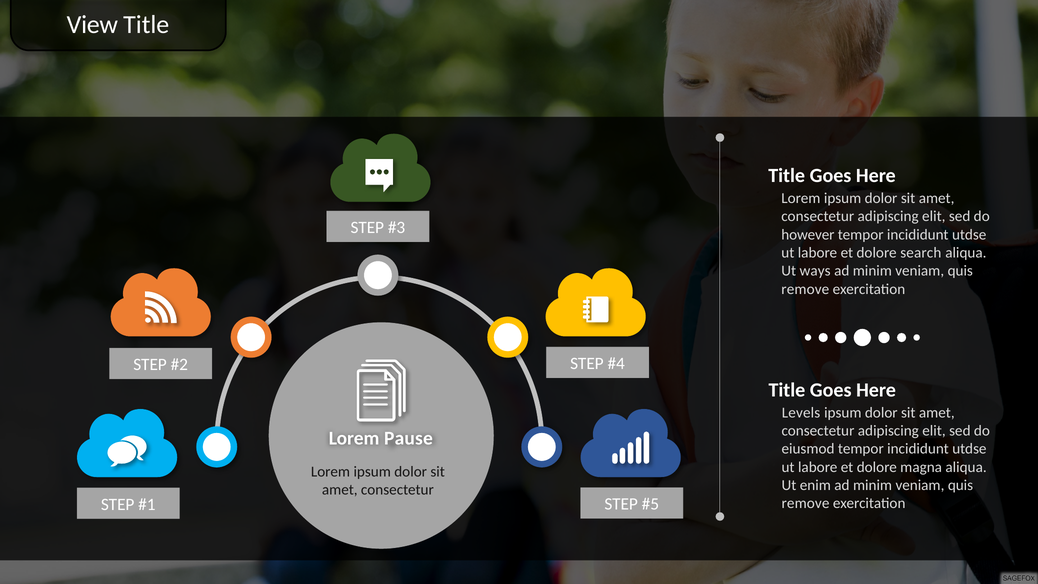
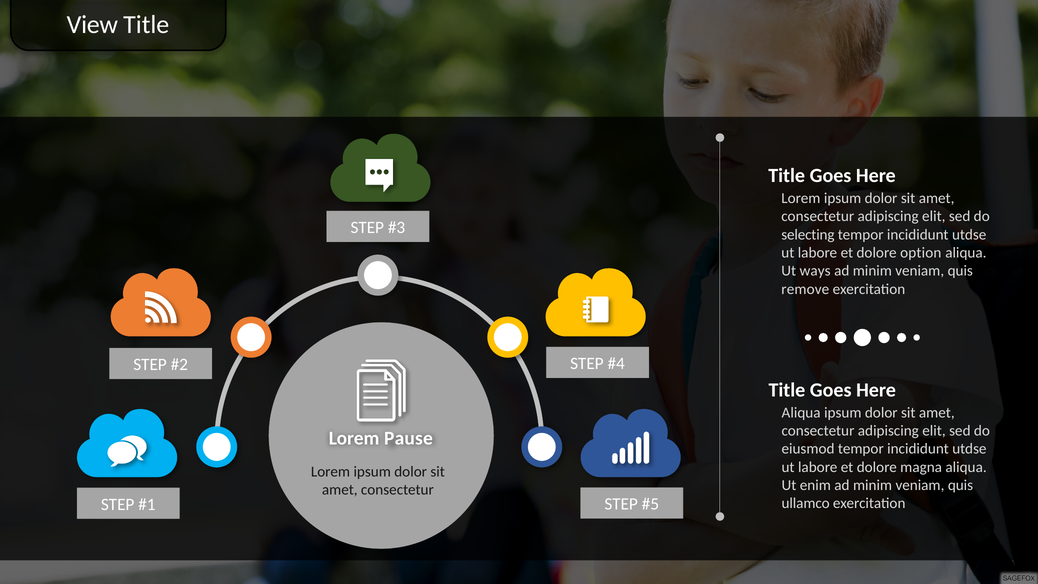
however: however -> selecting
search: search -> option
Levels at (801, 412): Levels -> Aliqua
remove at (806, 503): remove -> ullamco
